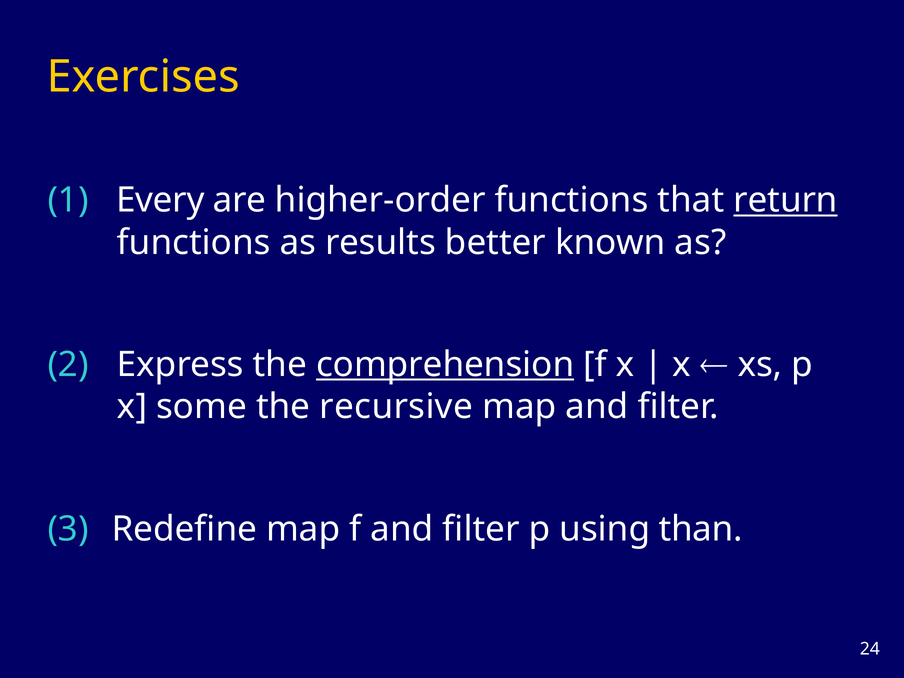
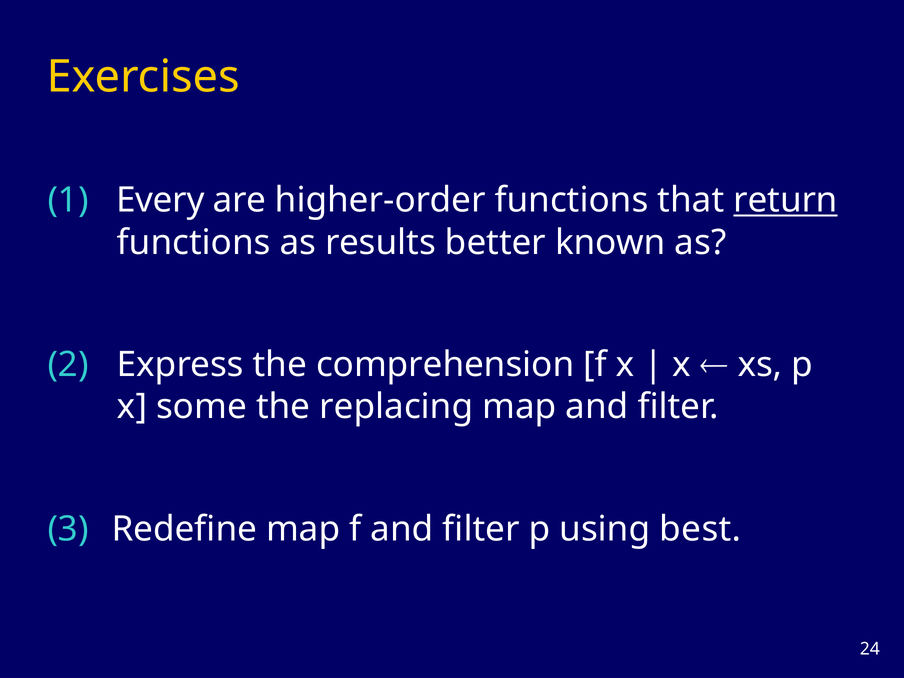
comprehension underline: present -> none
recursive: recursive -> replacing
than: than -> best
